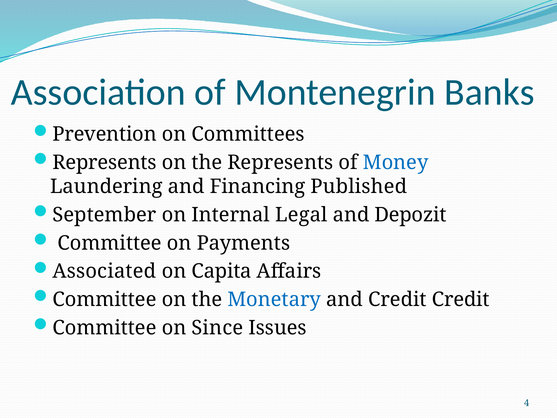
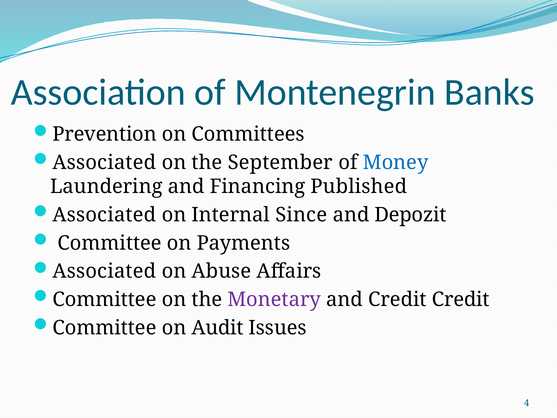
Represents at (105, 162): Represents -> Associated
the Represents: Represents -> September
September at (104, 215): September -> Associated
Legal: Legal -> Since
Capita: Capita -> Abuse
Monetary colour: blue -> purple
Since: Since -> Audit
